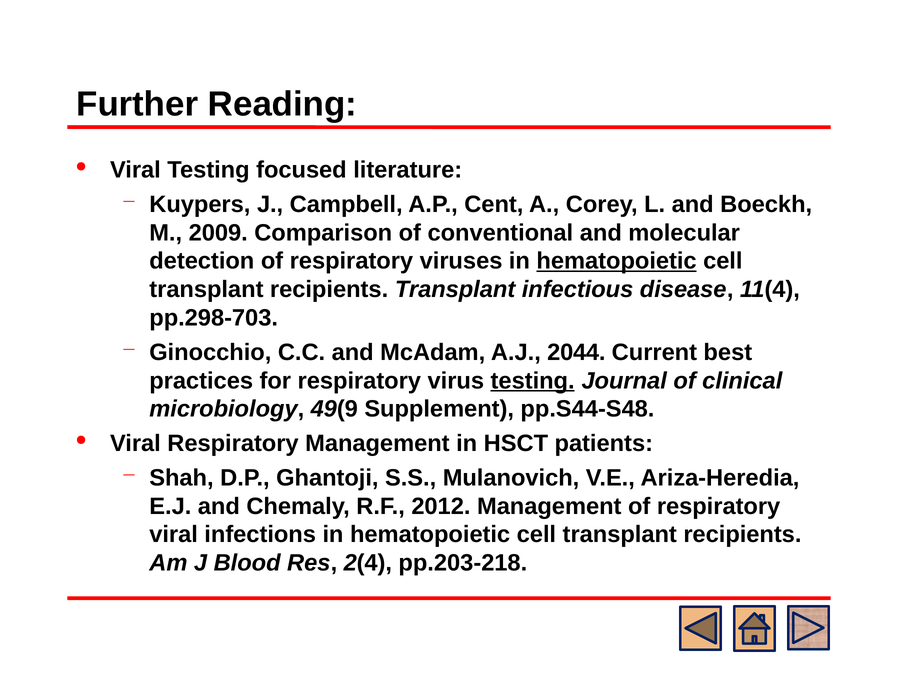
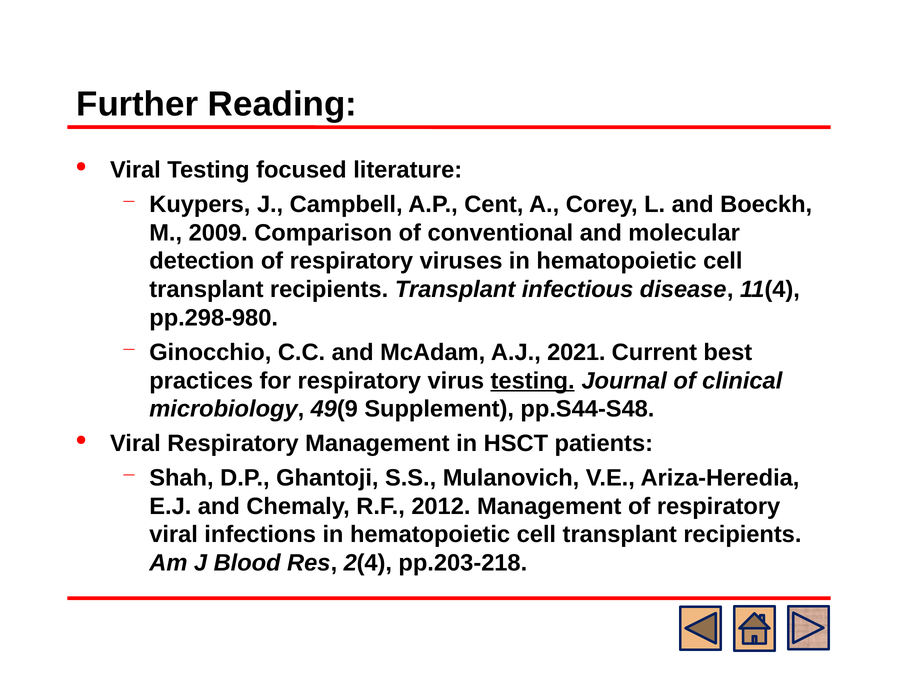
hematopoietic at (617, 261) underline: present -> none
pp.298-703: pp.298-703 -> pp.298-980
2044: 2044 -> 2021
